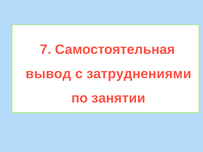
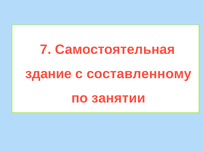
вывод: вывод -> здание
затруднениями: затруднениями -> составленному
